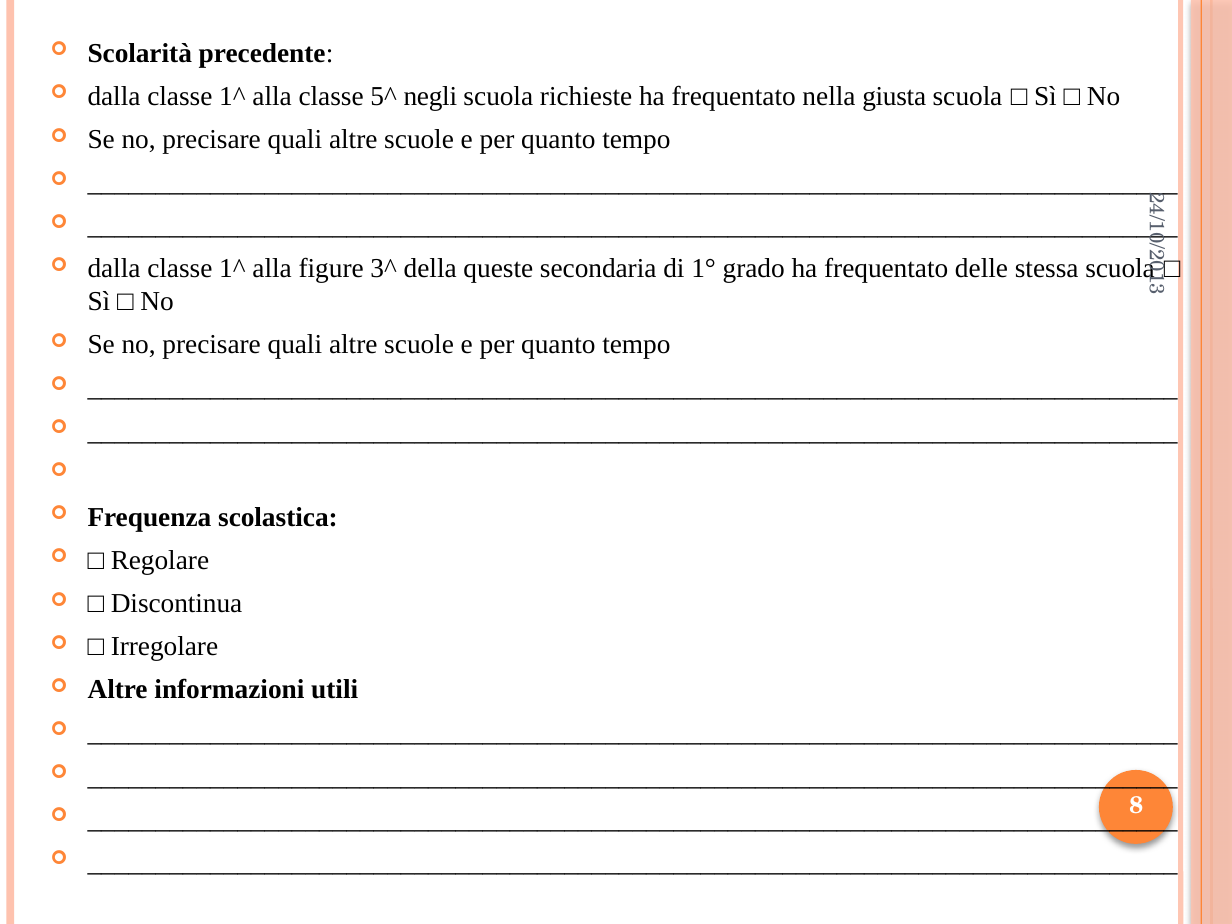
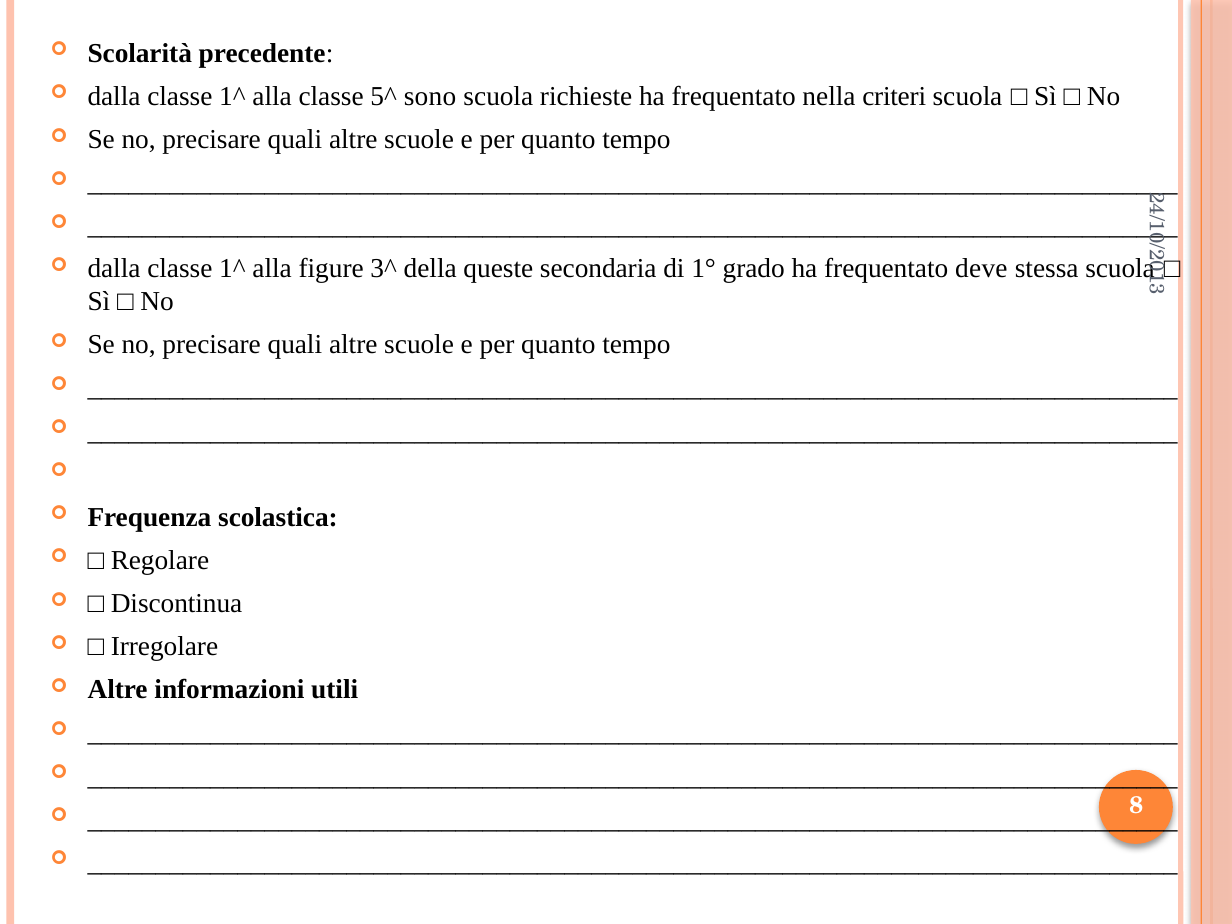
negli: negli -> sono
giusta: giusta -> criteri
delle: delle -> deve
